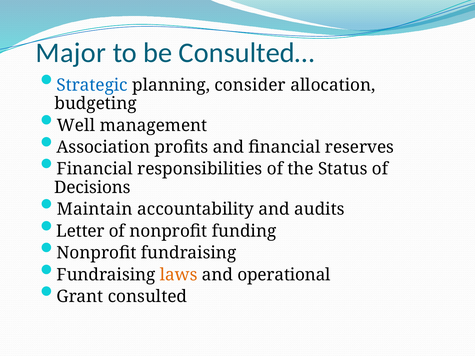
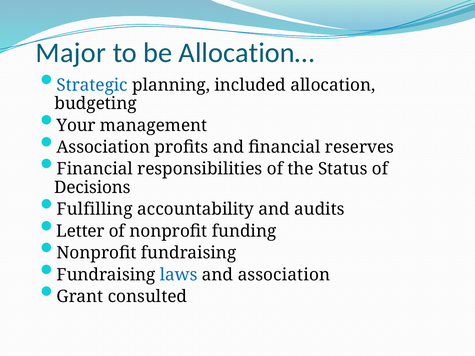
Consulted…: Consulted… -> Allocation…
consider: consider -> included
Well: Well -> Your
Maintain: Maintain -> Fulfilling
laws colour: orange -> blue
and operational: operational -> association
